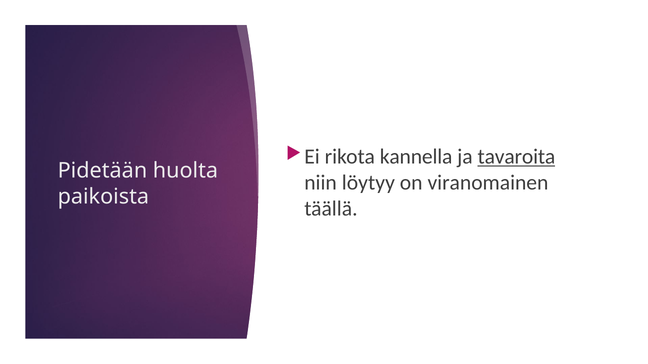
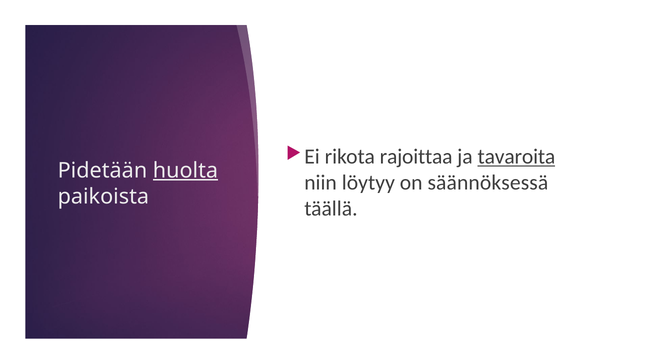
kannella: kannella -> rajoittaa
huolta underline: none -> present
viranomainen: viranomainen -> säännöksessä
